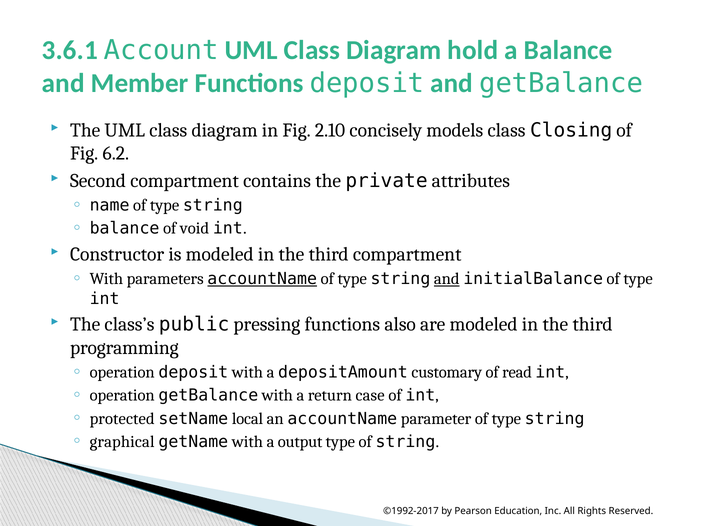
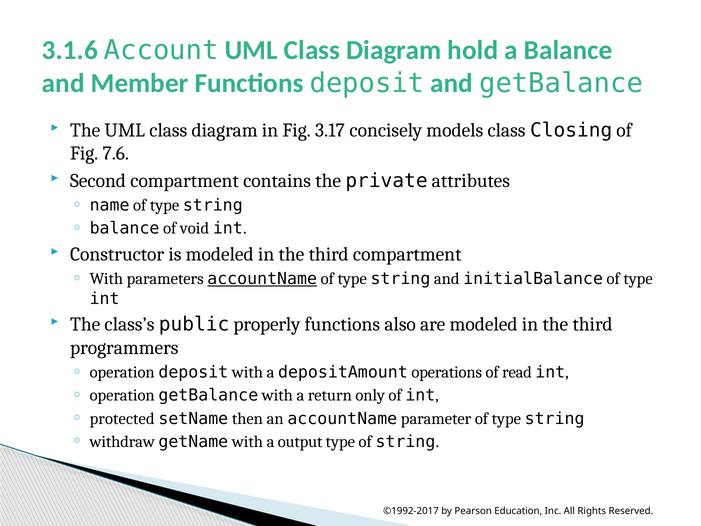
3.6.1: 3.6.1 -> 3.1.6
2.10: 2.10 -> 3.17
6.2: 6.2 -> 7.6
and at (447, 279) underline: present -> none
pressing: pressing -> properly
programming: programming -> programmers
customary: customary -> operations
case: case -> only
local: local -> then
graphical: graphical -> withdraw
